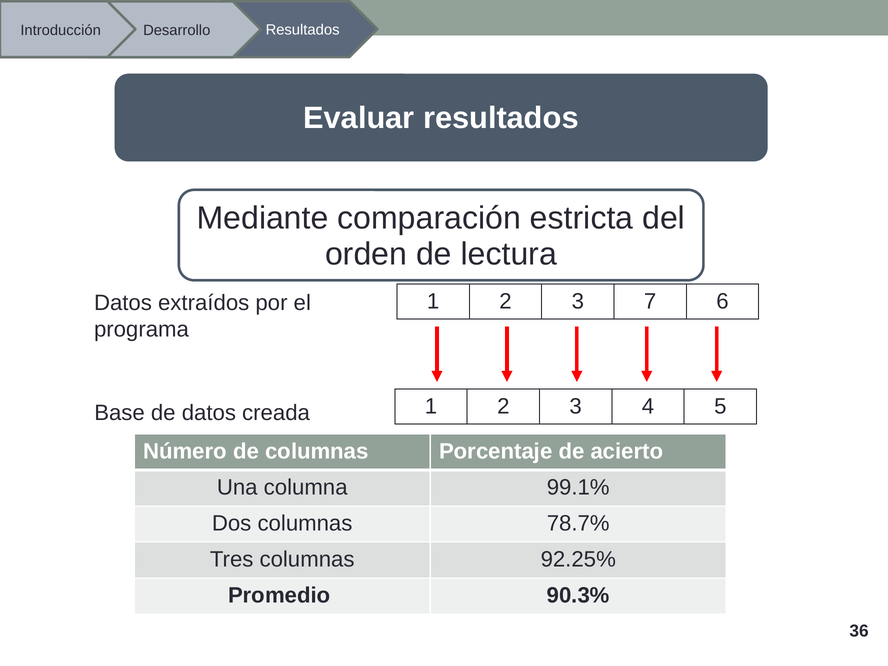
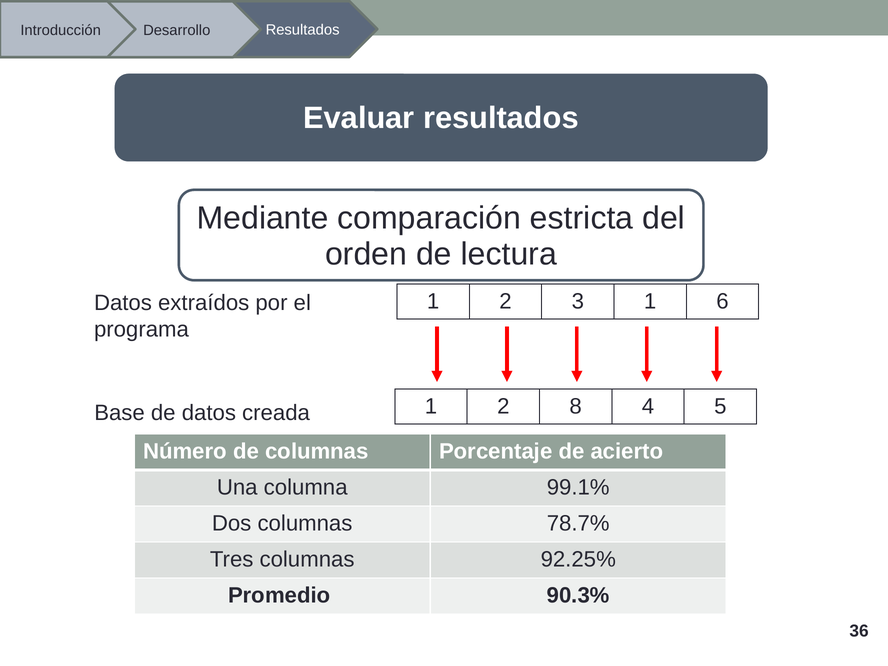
3 7: 7 -> 1
3 at (576, 406): 3 -> 8
